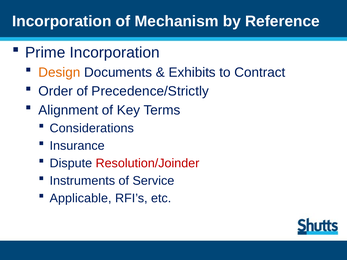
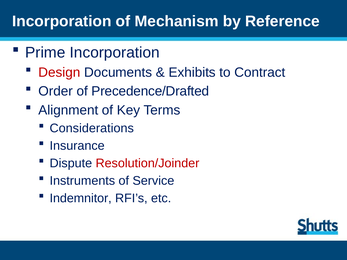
Design colour: orange -> red
Precedence/Strictly: Precedence/Strictly -> Precedence/Drafted
Applicable: Applicable -> Indemnitor
